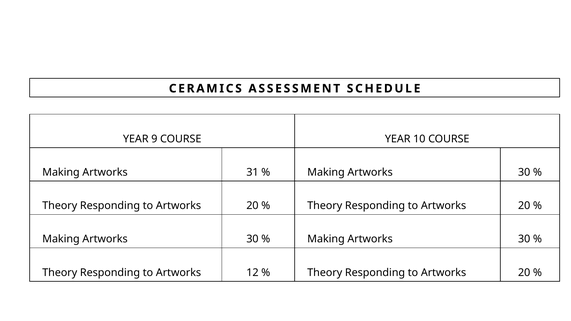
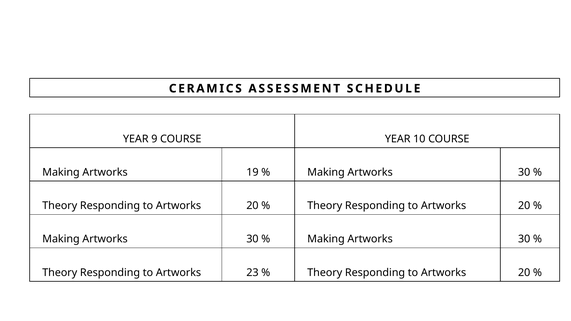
31: 31 -> 19
12: 12 -> 23
